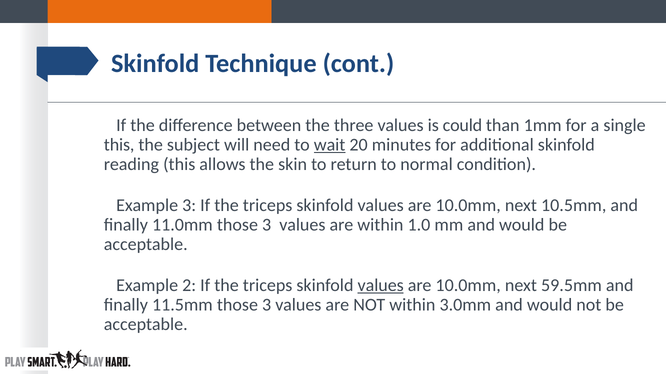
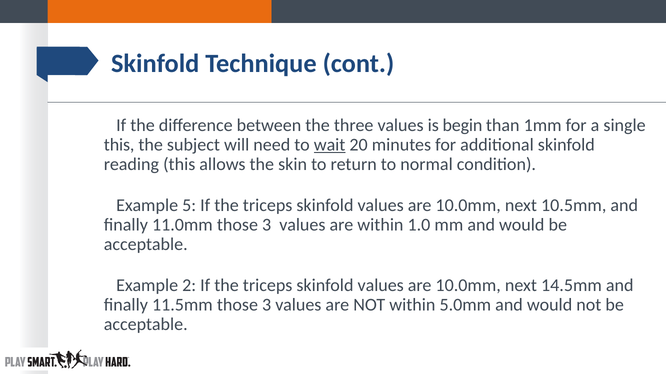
could: could -> begin
Example 3: 3 -> 5
values at (381, 286) underline: present -> none
59.5mm: 59.5mm -> 14.5mm
3.0mm: 3.0mm -> 5.0mm
